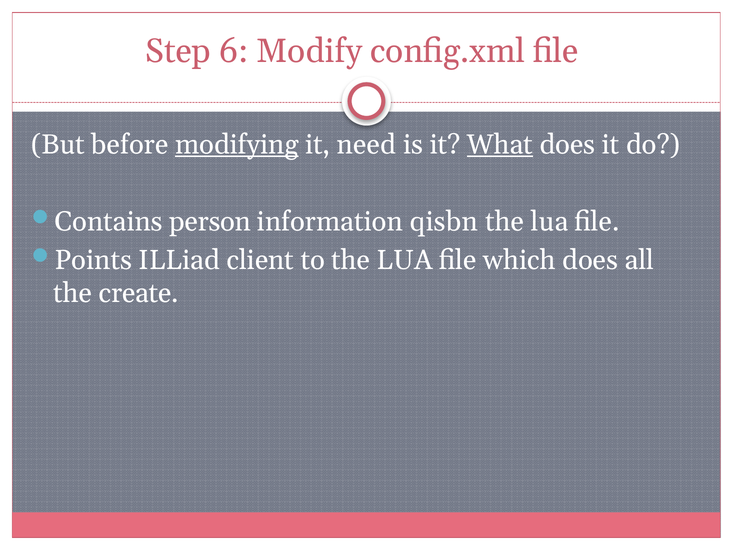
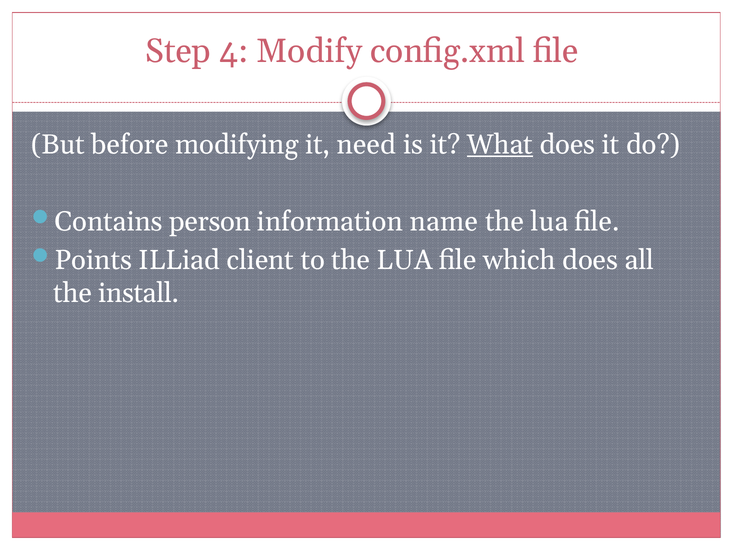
6: 6 -> 4
modifying underline: present -> none
qisbn: qisbn -> name
create: create -> install
